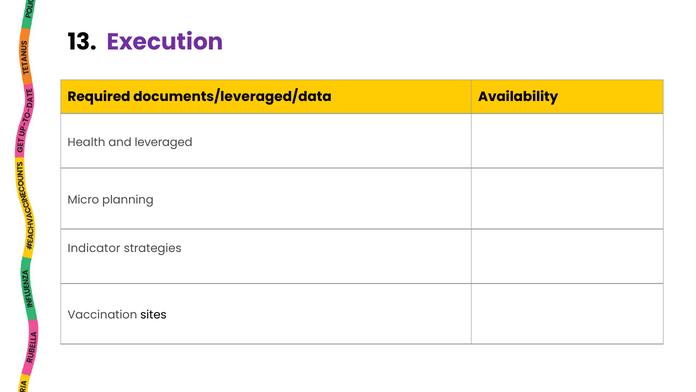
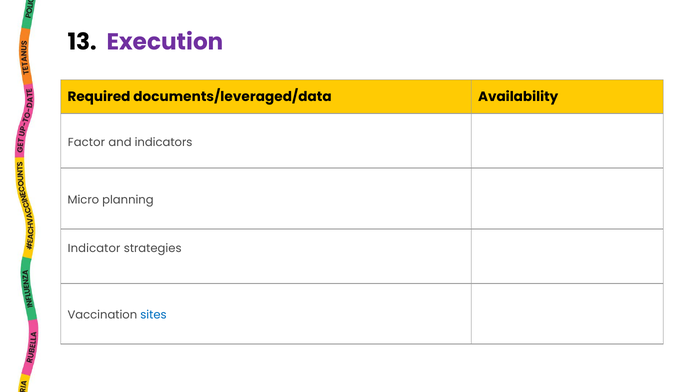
Health: Health -> Factor
leveraged: leveraged -> indicators
sites colour: black -> blue
